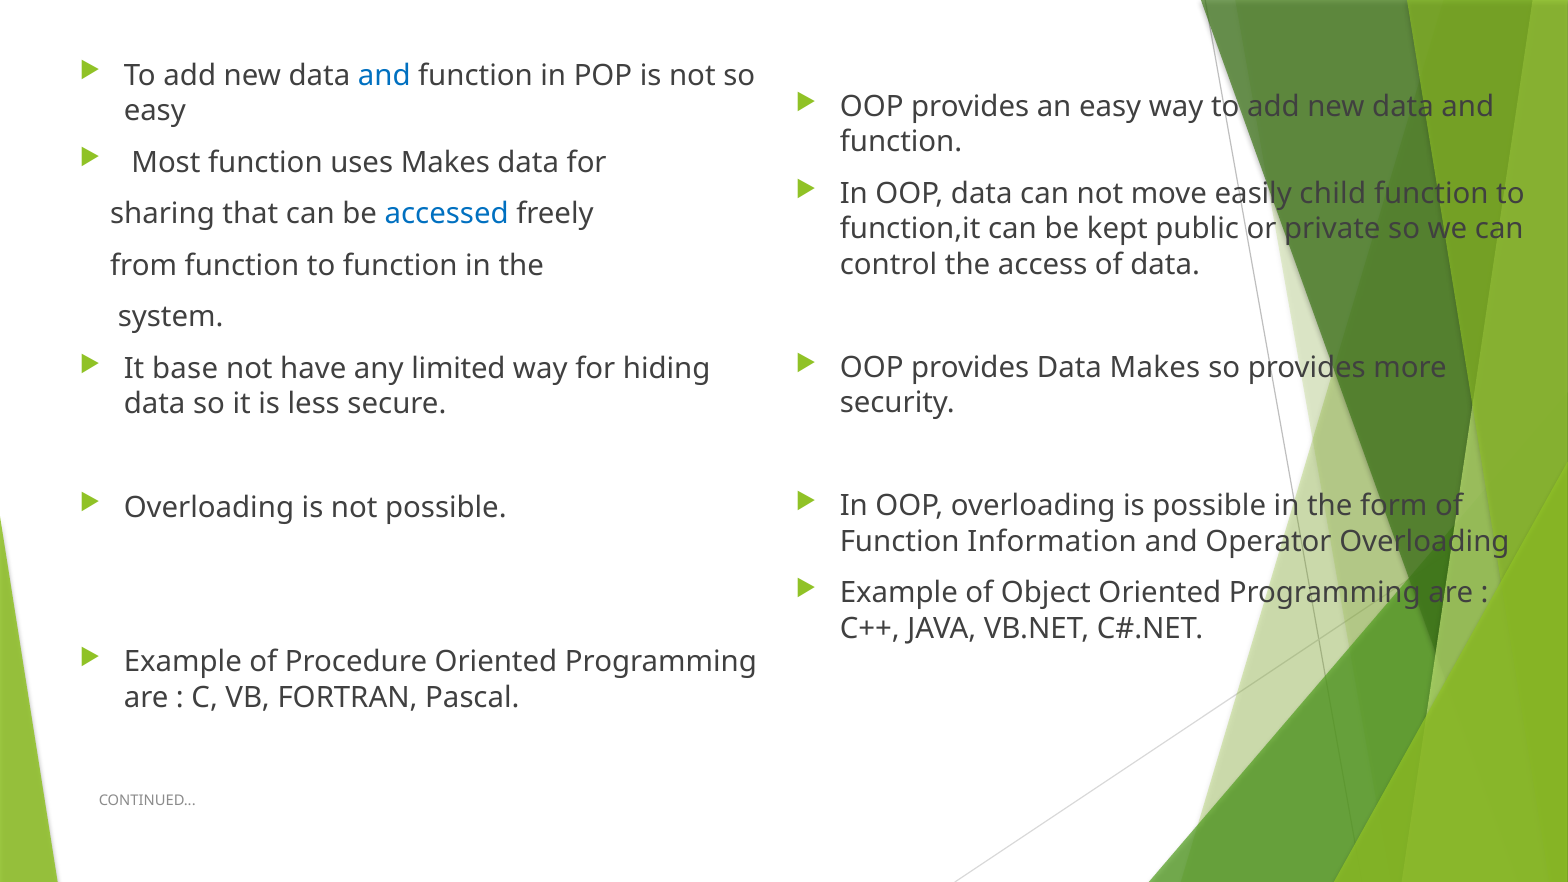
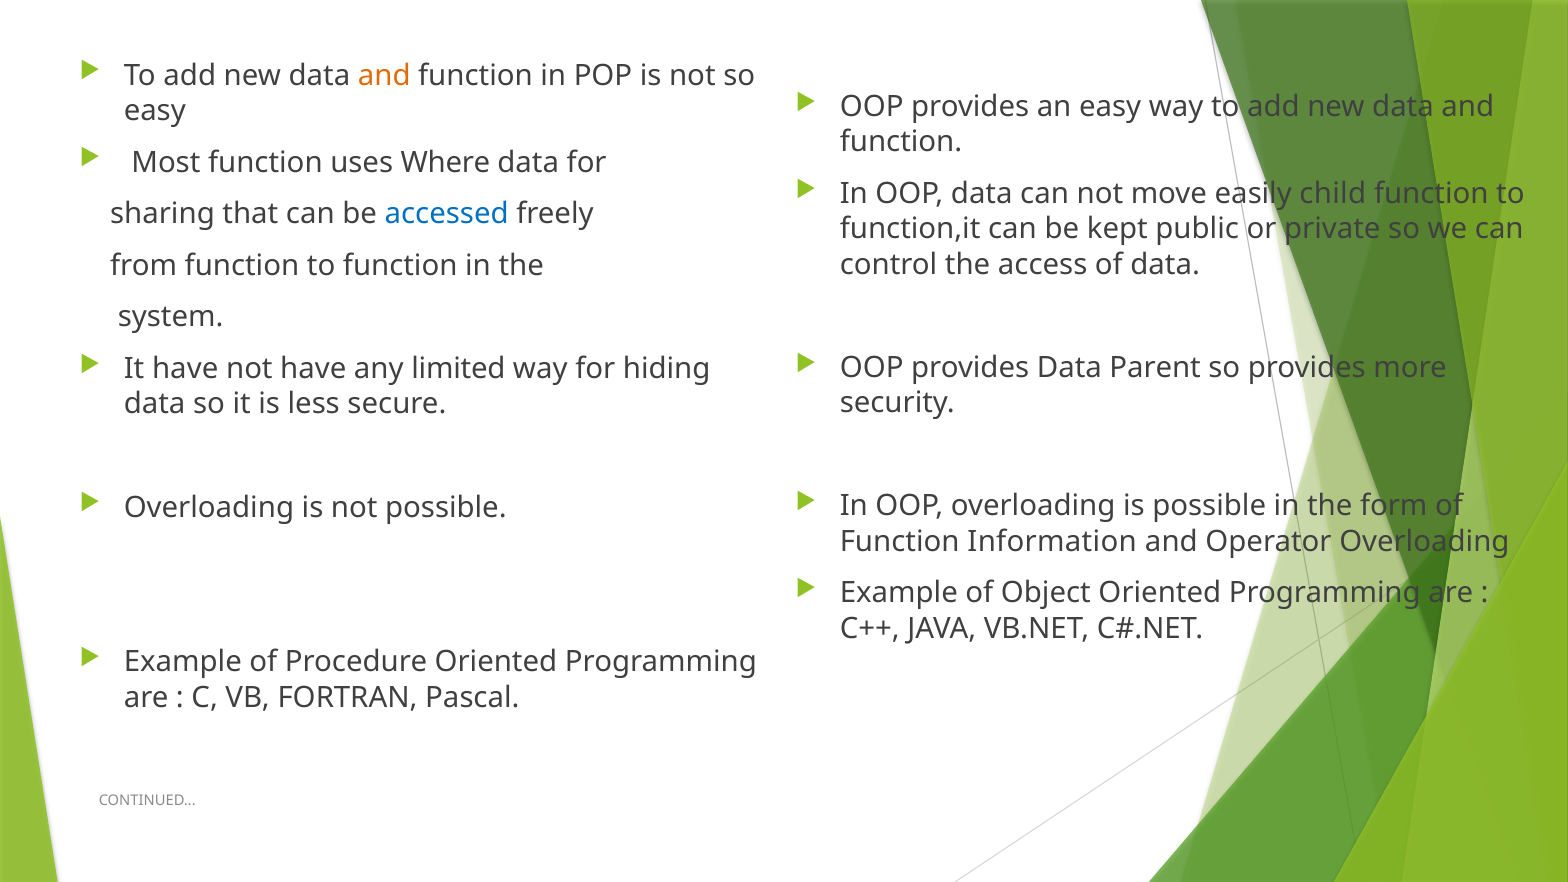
and at (384, 75) colour: blue -> orange
uses Makes: Makes -> Where
Data Makes: Makes -> Parent
It base: base -> have
